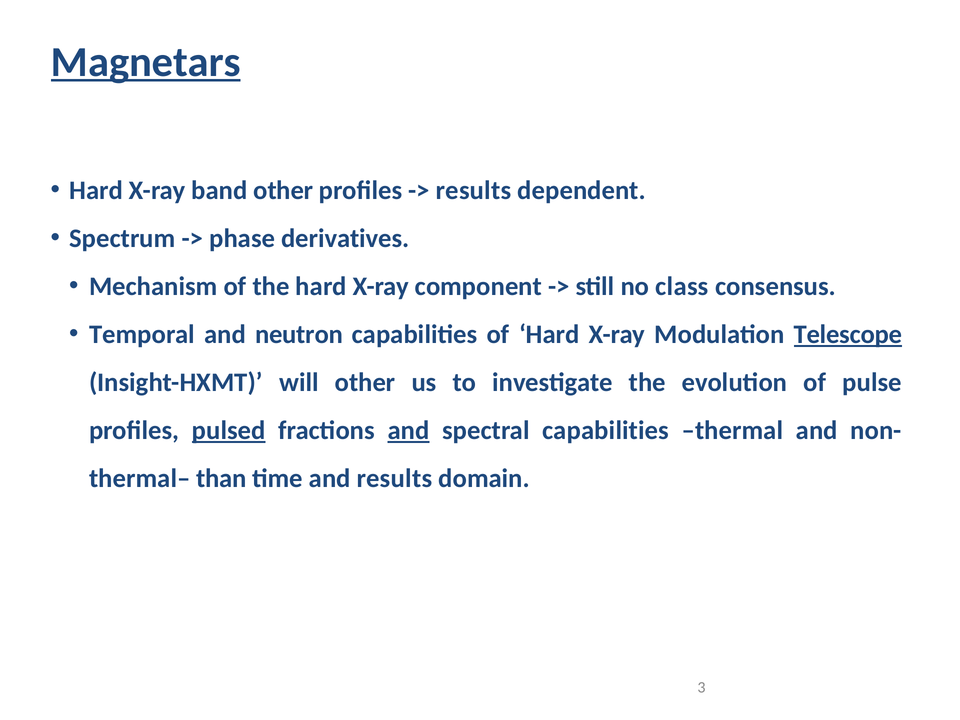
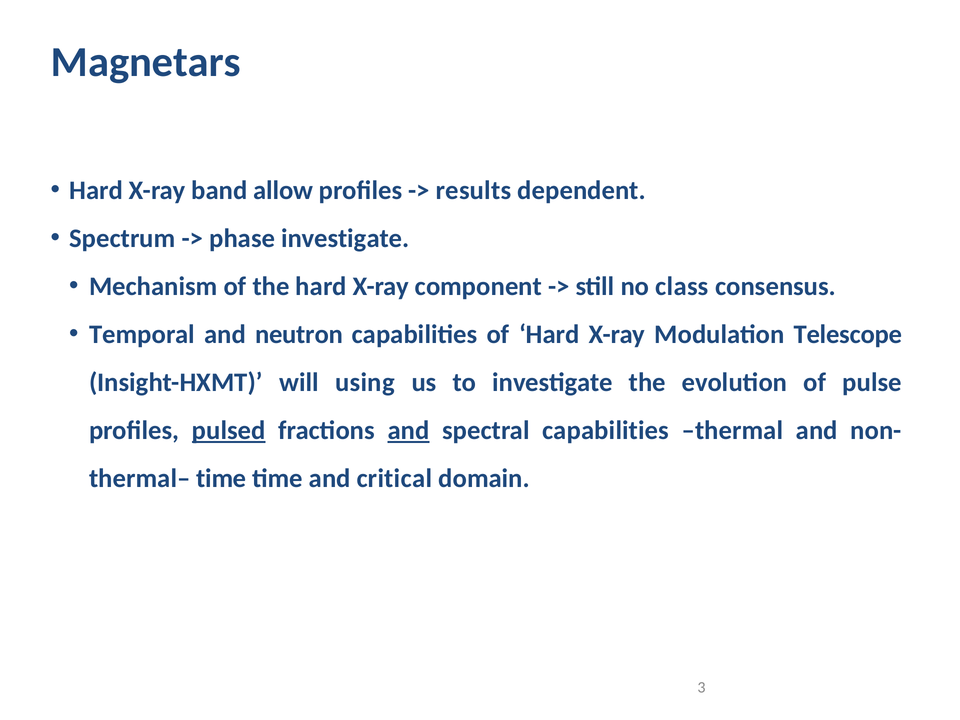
Magnetars underline: present -> none
band other: other -> allow
phase derivatives: derivatives -> investigate
Telescope underline: present -> none
will other: other -> using
than at (221, 478): than -> time
and results: results -> critical
